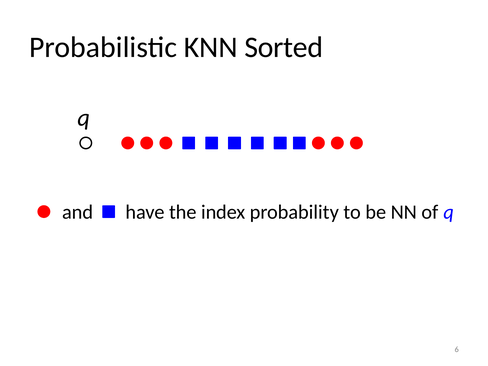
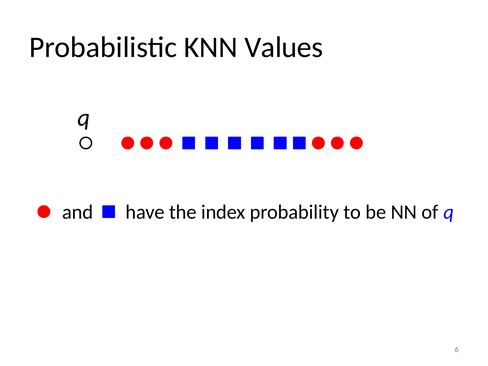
Sorted: Sorted -> Values
